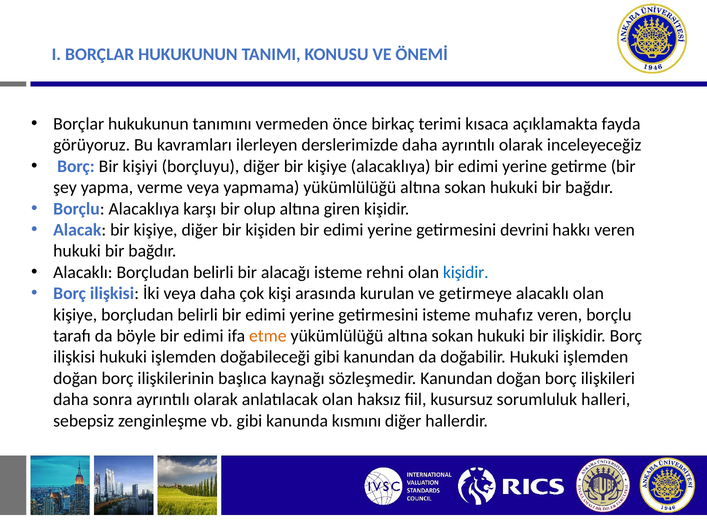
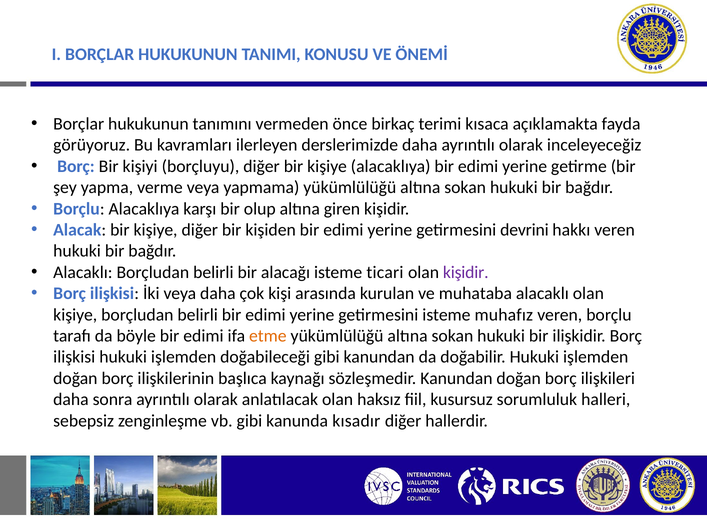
rehni: rehni -> ticari
kişidir at (466, 272) colour: blue -> purple
getirmeye: getirmeye -> muhataba
kısmını: kısmını -> kısadır
